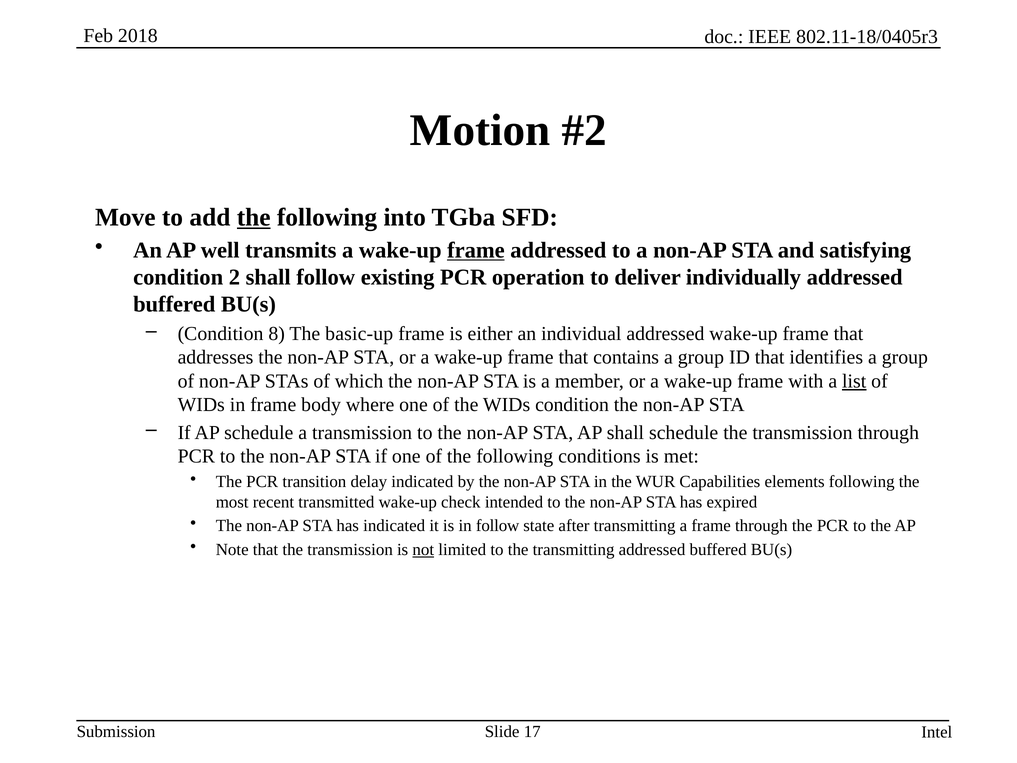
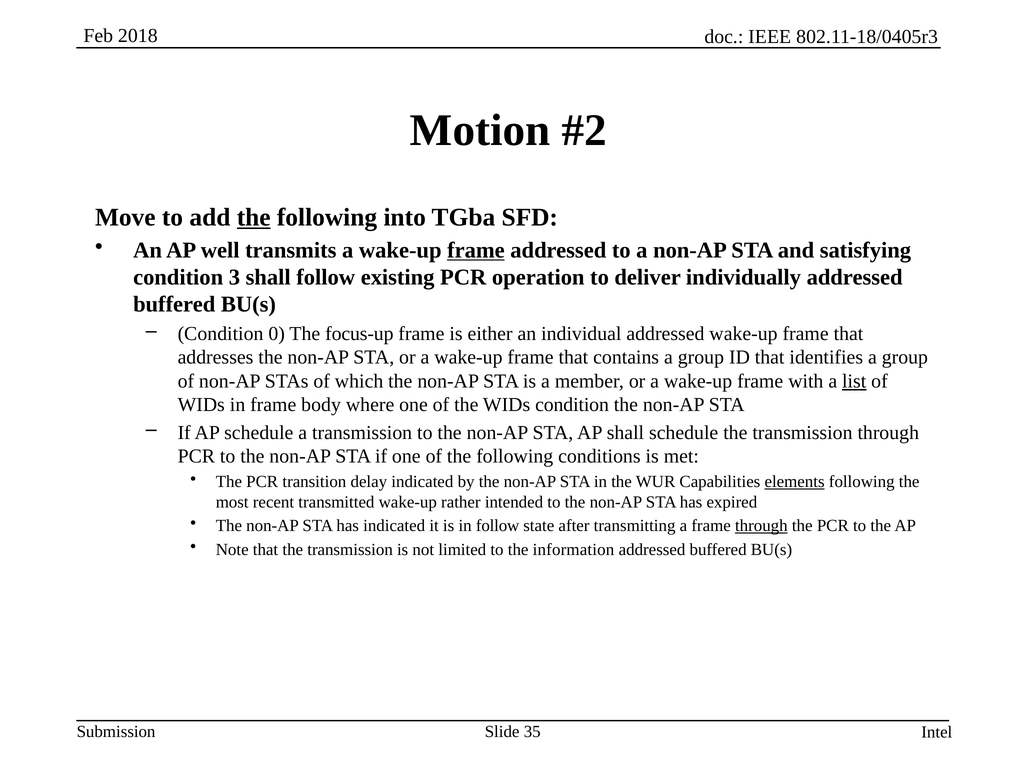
2: 2 -> 3
8: 8 -> 0
basic-up: basic-up -> focus-up
elements underline: none -> present
check: check -> rather
through at (761, 526) underline: none -> present
not underline: present -> none
the transmitting: transmitting -> information
17: 17 -> 35
